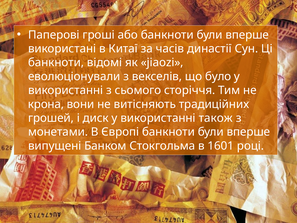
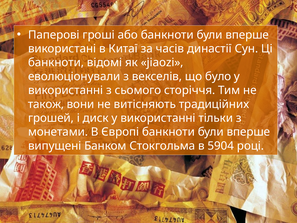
крона: крона -> також
також: також -> тільки
1601: 1601 -> 5904
